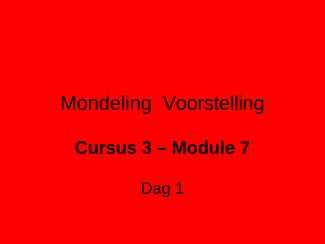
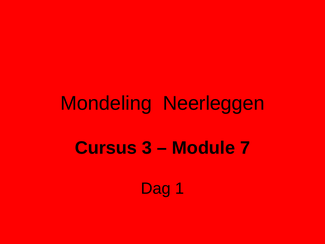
Voorstelling: Voorstelling -> Neerleggen
